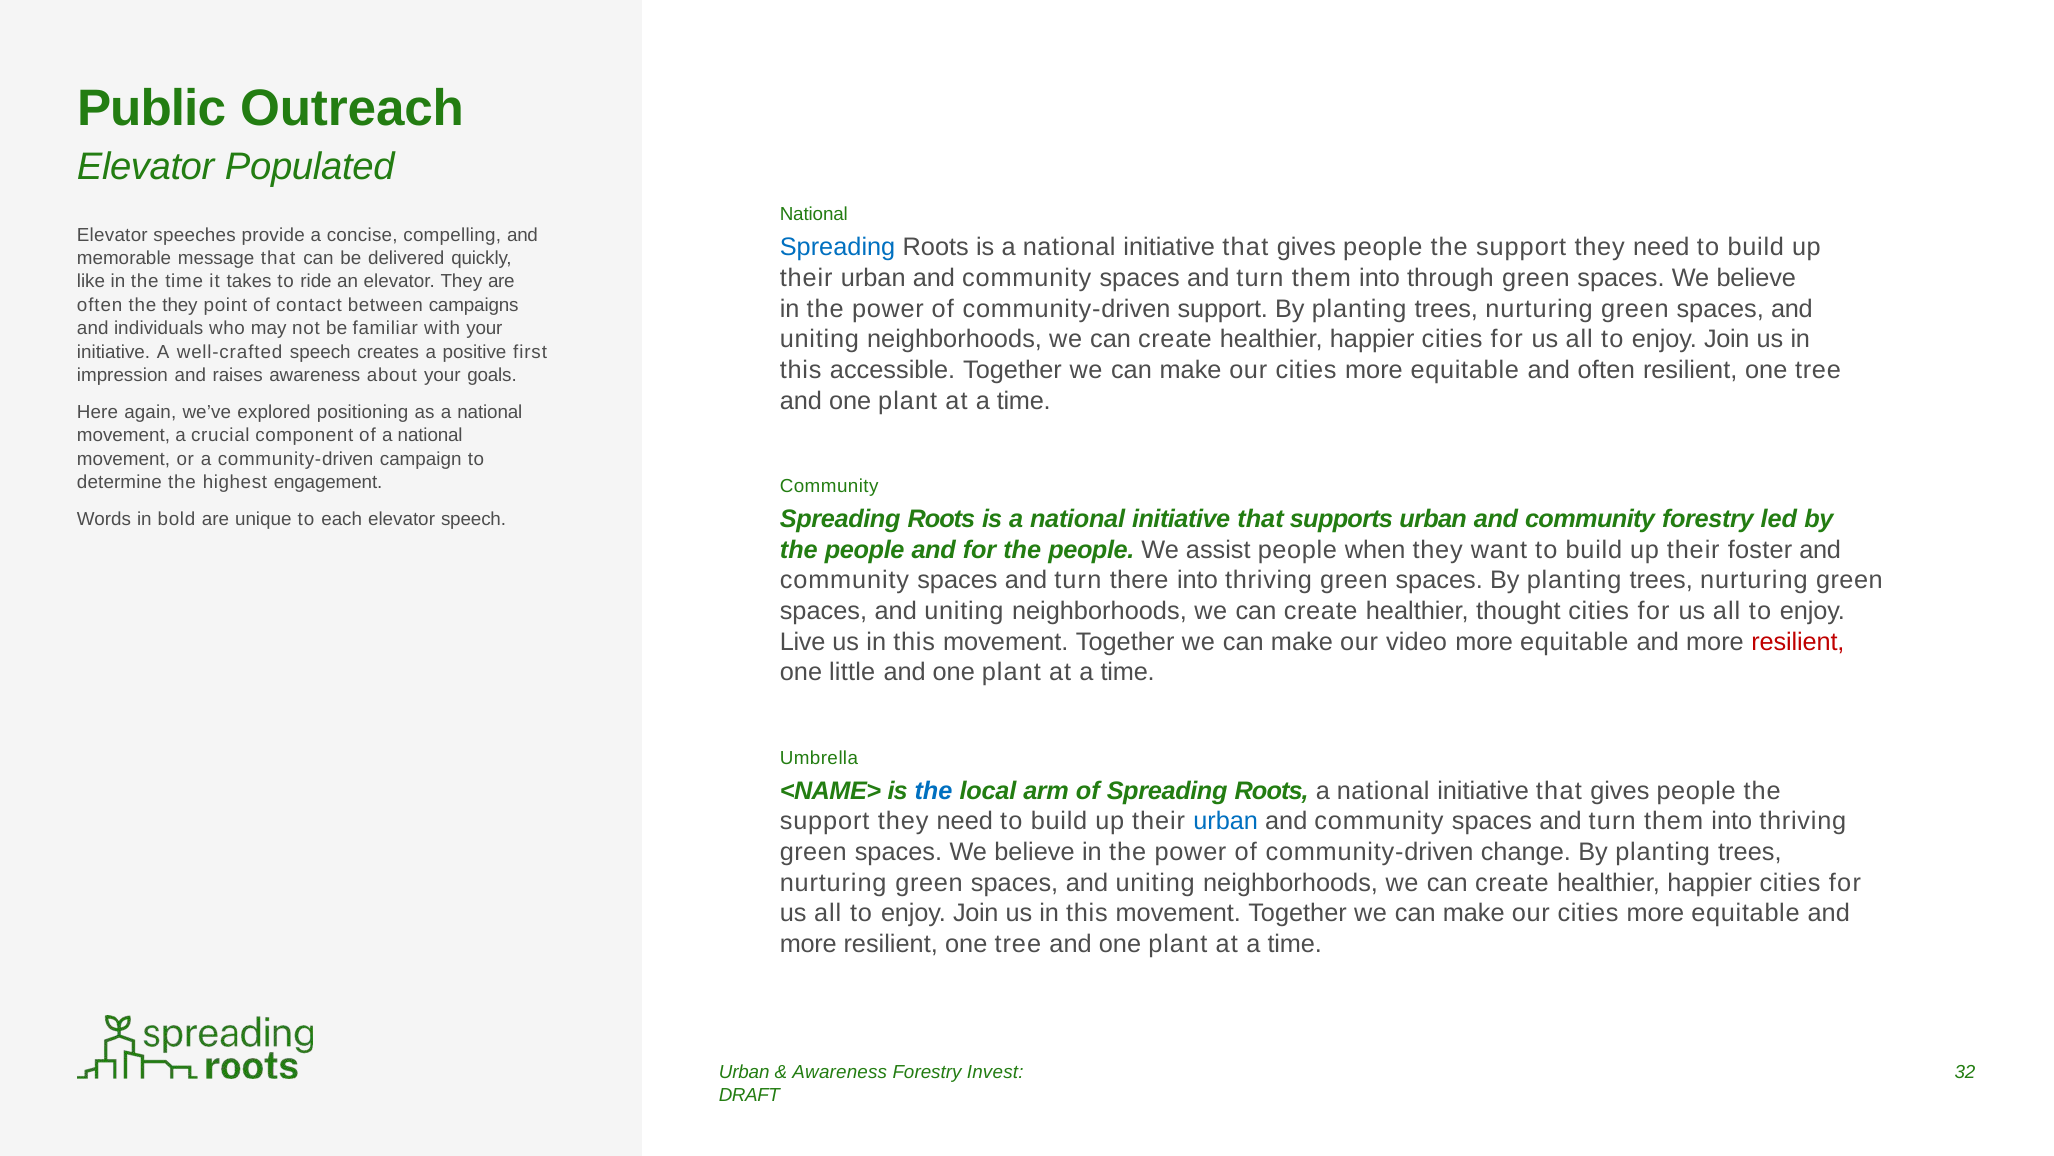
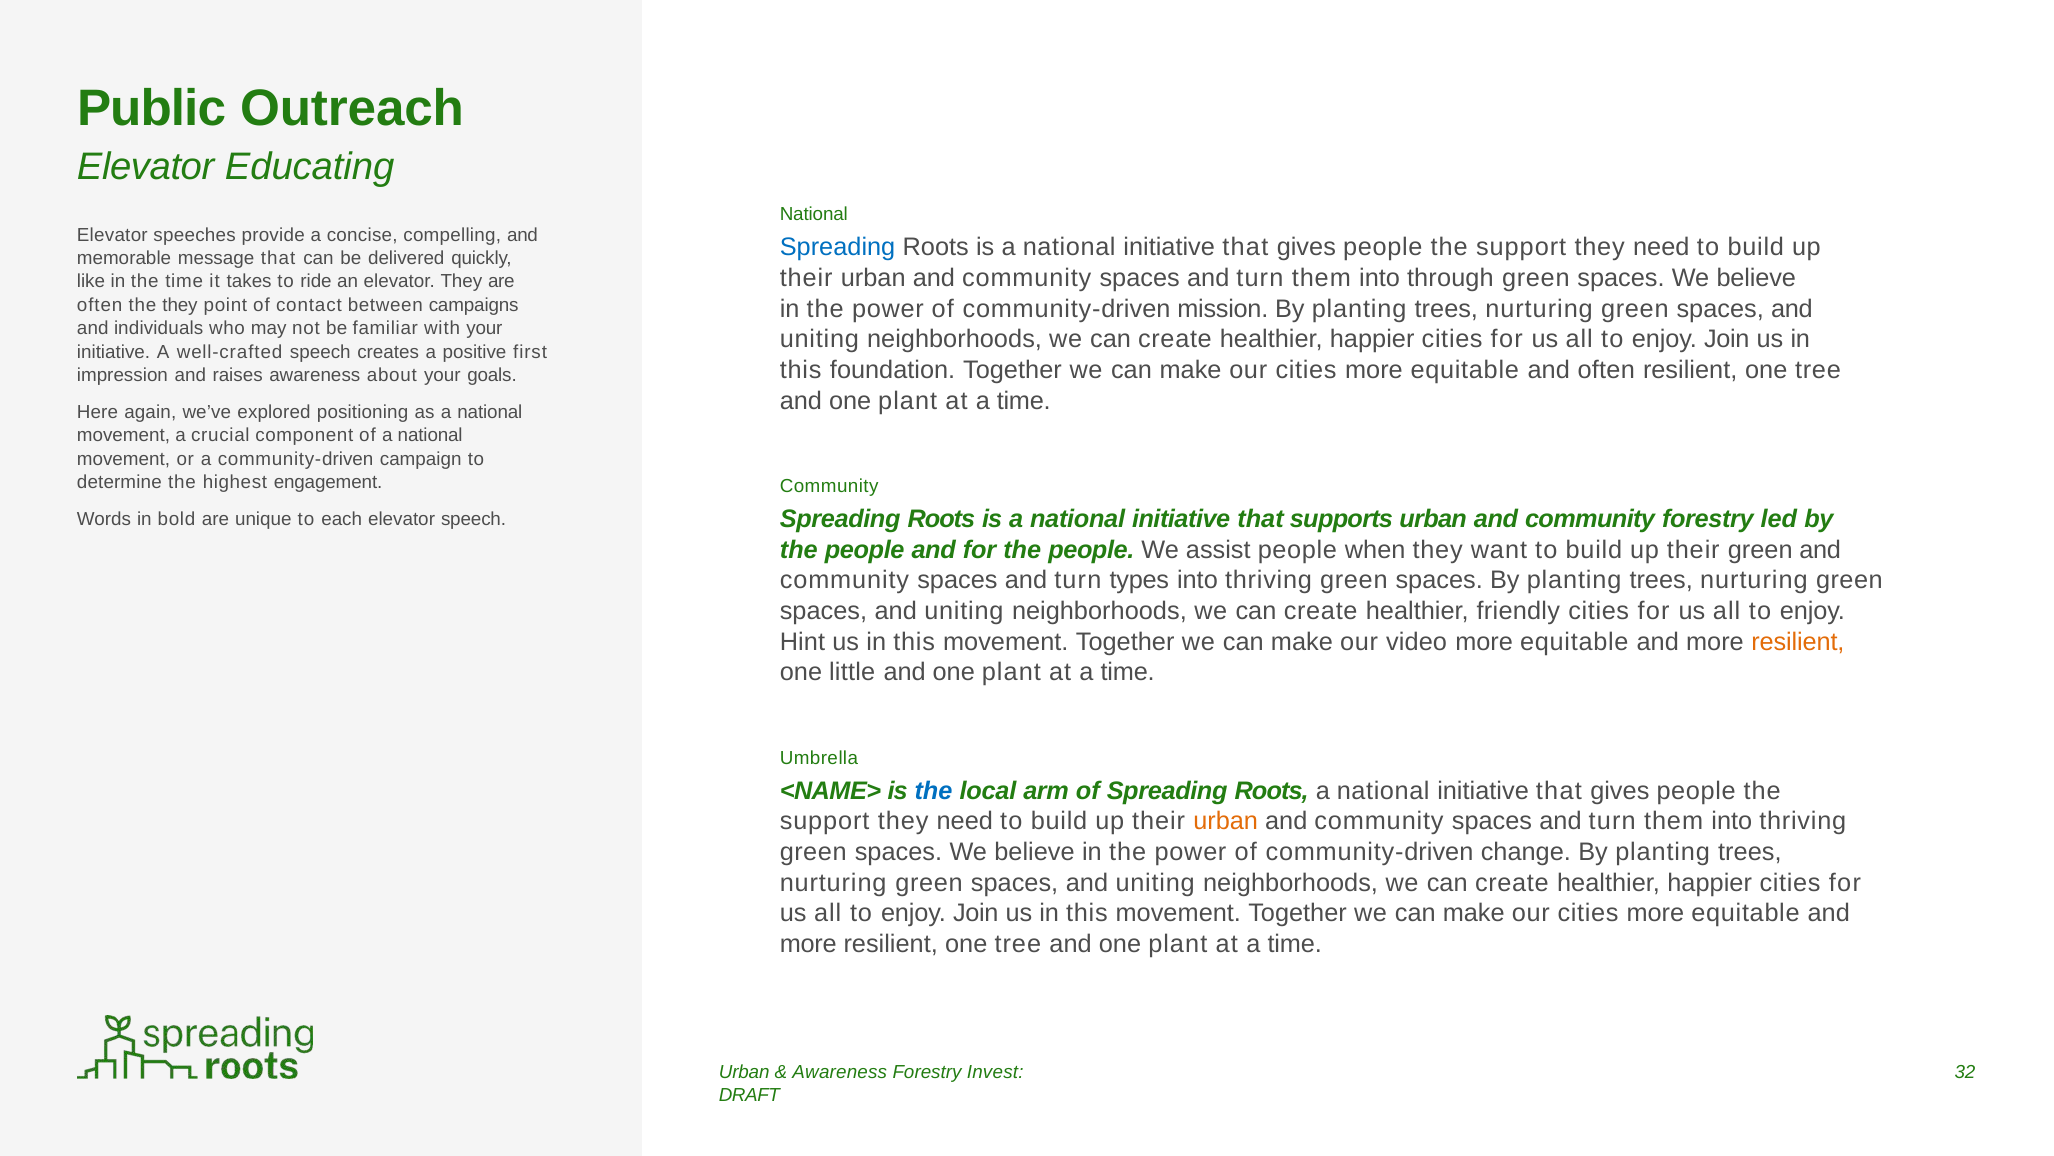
Populated: Populated -> Educating
community-driven support: support -> mission
accessible: accessible -> foundation
their foster: foster -> green
there: there -> types
thought: thought -> friendly
Live: Live -> Hint
resilient at (1798, 642) colour: red -> orange
urban at (1226, 821) colour: blue -> orange
